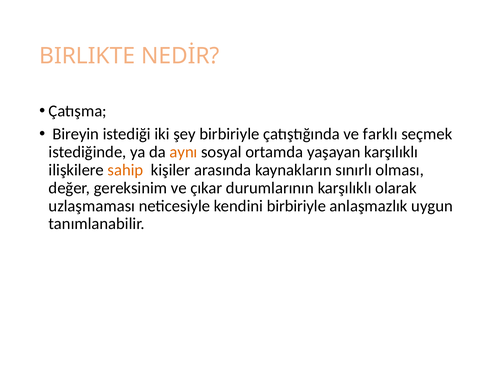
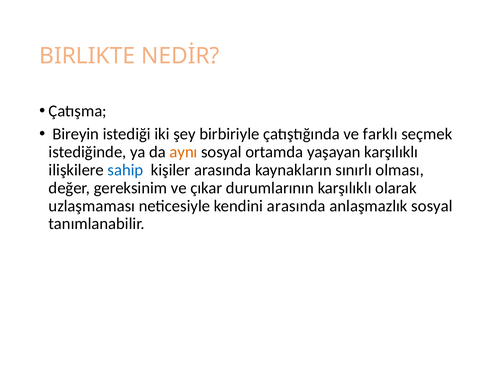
sahip colour: orange -> blue
kendini birbiriyle: birbiriyle -> arasında
anlaşmazlık uygun: uygun -> sosyal
